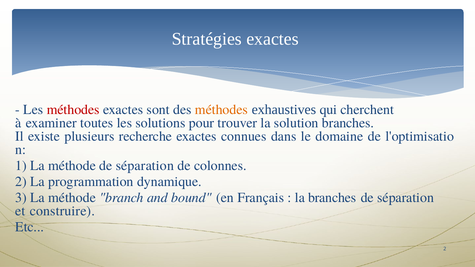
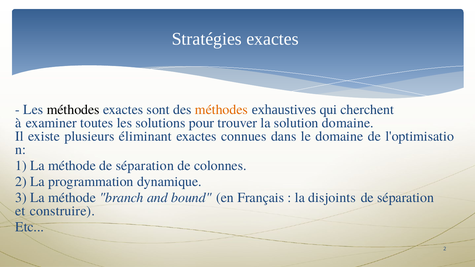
méthodes at (73, 110) colour: red -> black
solution branches: branches -> domaine
recherche: recherche -> éliminant
la branches: branches -> disjoints
